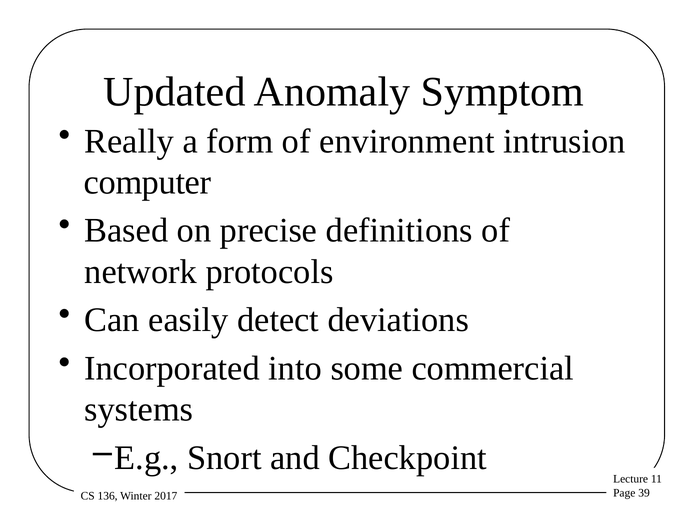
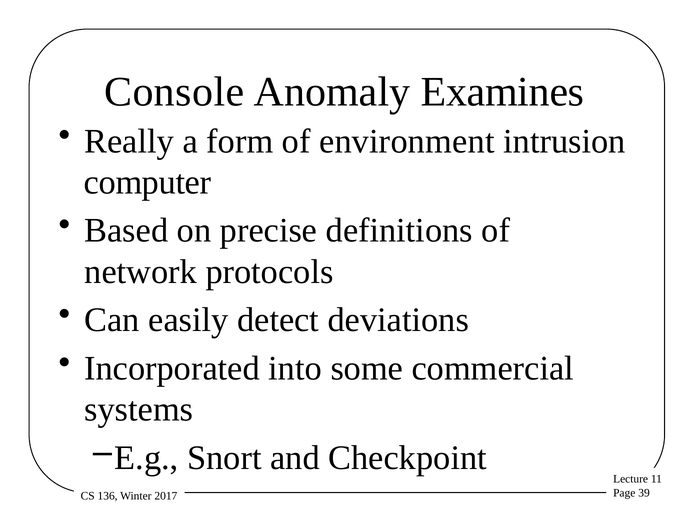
Updated: Updated -> Console
Symptom: Symptom -> Examines
